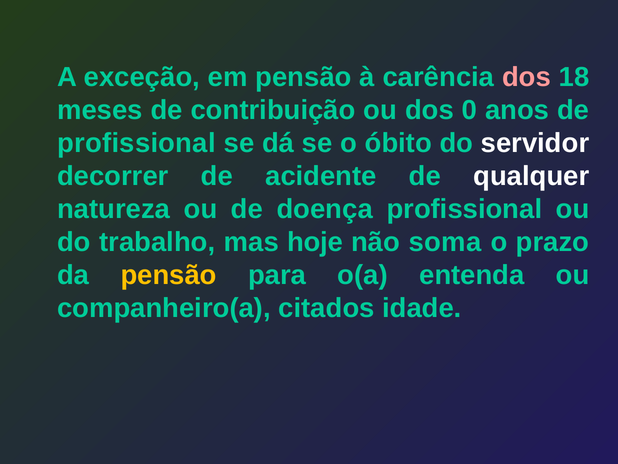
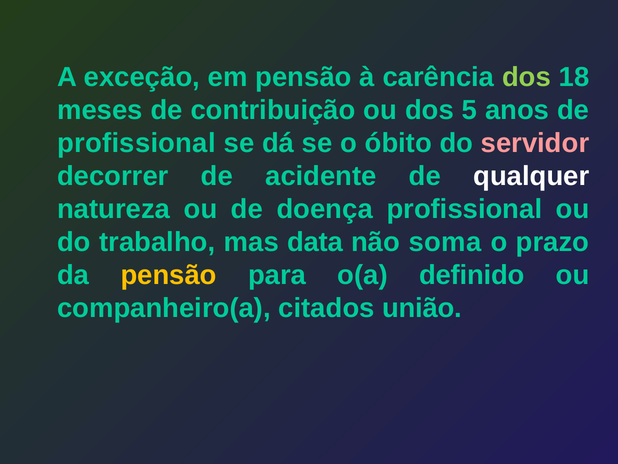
dos at (526, 77) colour: pink -> light green
0: 0 -> 5
servidor colour: white -> pink
hoje: hoje -> data
entenda: entenda -> definido
idade: idade -> união
